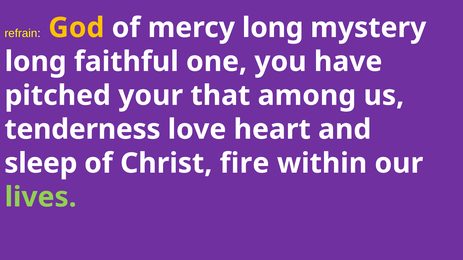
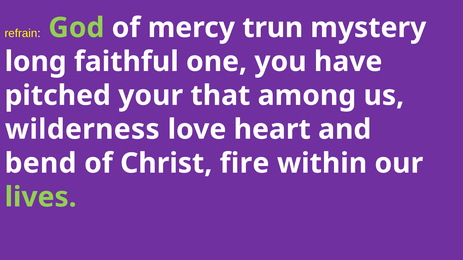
God colour: yellow -> light green
mercy long: long -> trun
tenderness: tenderness -> wilderness
sleep: sleep -> bend
